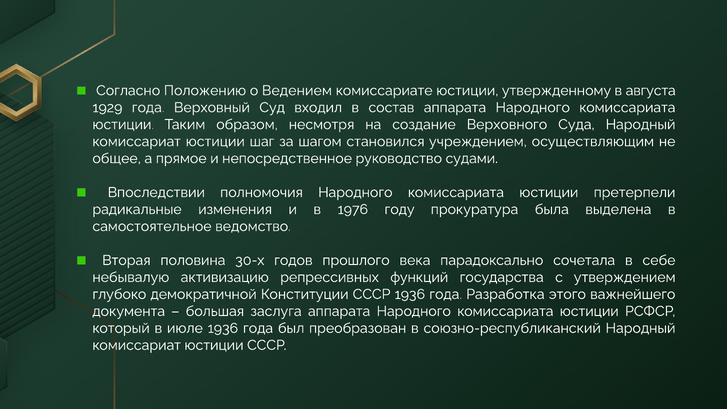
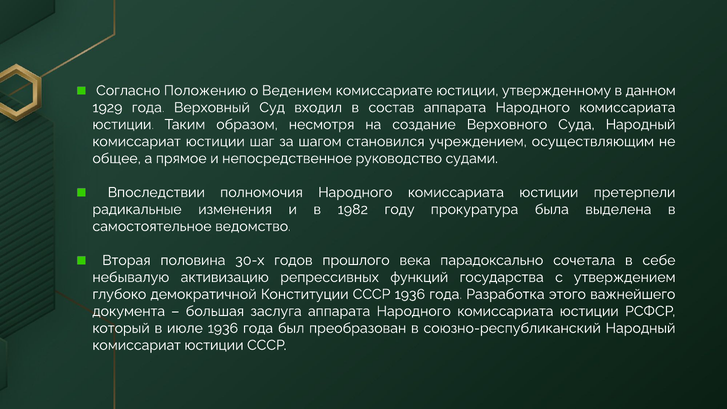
августа: августа -> данном
1976: 1976 -> 1982
